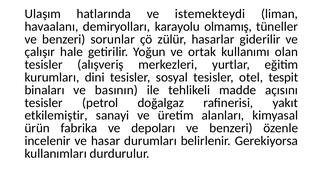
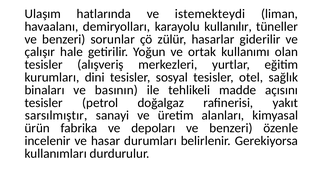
olmamış: olmamış -> kullanılır
tespit: tespit -> sağlık
etkilemiştir: etkilemiştir -> sarsılmıştır
